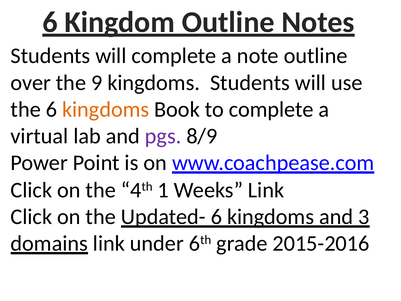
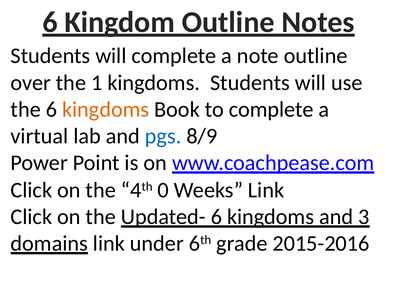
9: 9 -> 1
pgs colour: purple -> blue
1: 1 -> 0
